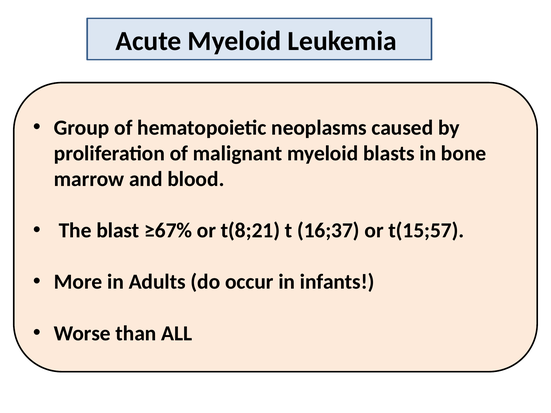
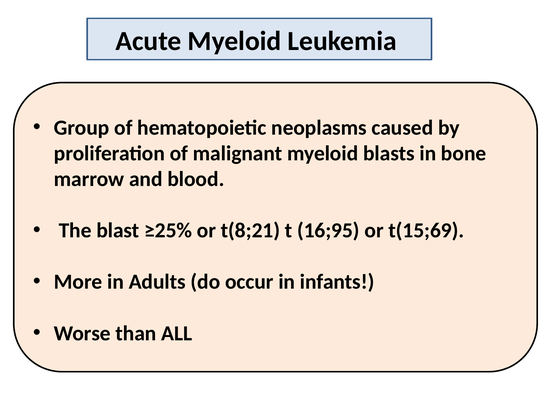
≥67%: ≥67% -> ≥25%
16;37: 16;37 -> 16;95
t(15;57: t(15;57 -> t(15;69
